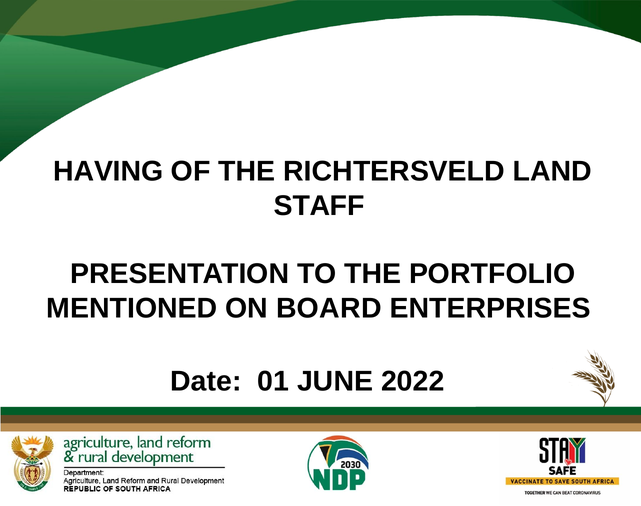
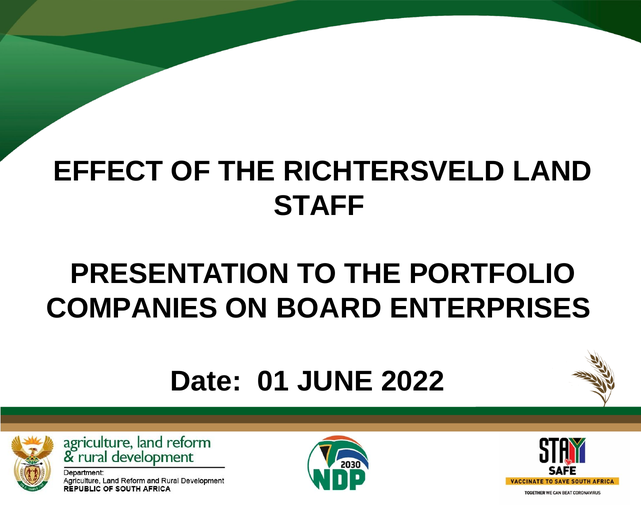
HAVING: HAVING -> EFFECT
MENTIONED: MENTIONED -> COMPANIES
